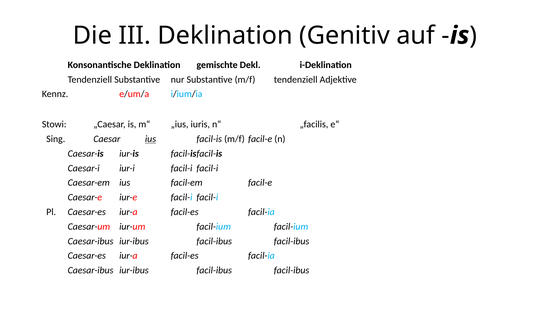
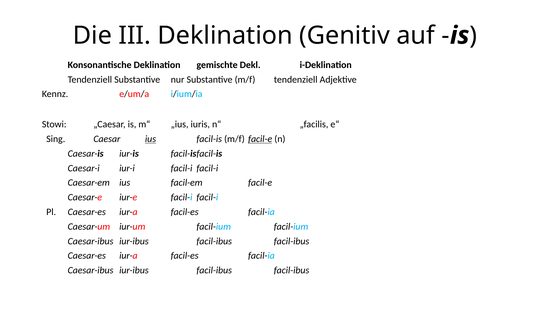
facil-e at (260, 139) underline: none -> present
